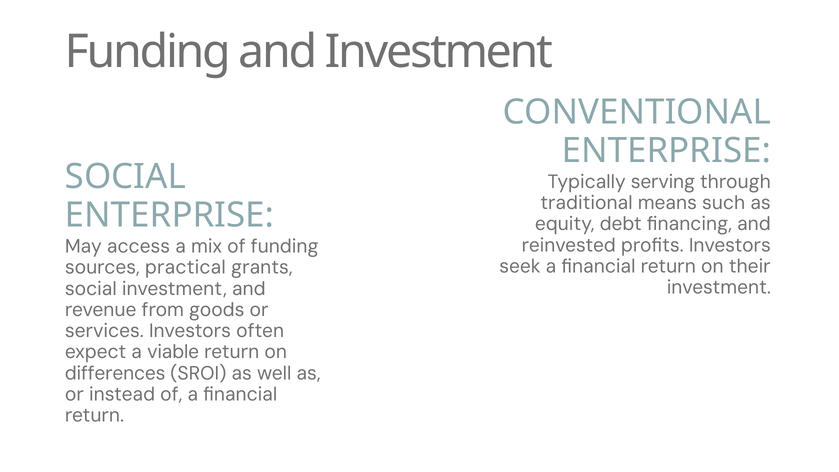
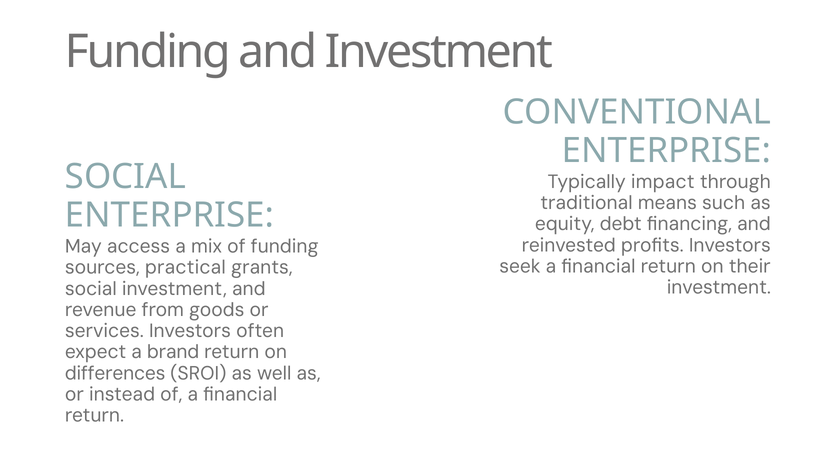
serving: serving -> impact
viable: viable -> brand
